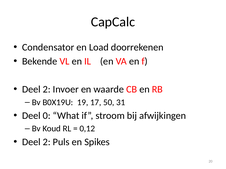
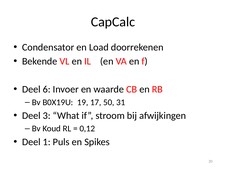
2 at (47, 90): 2 -> 6
0: 0 -> 3
2 at (47, 142): 2 -> 1
